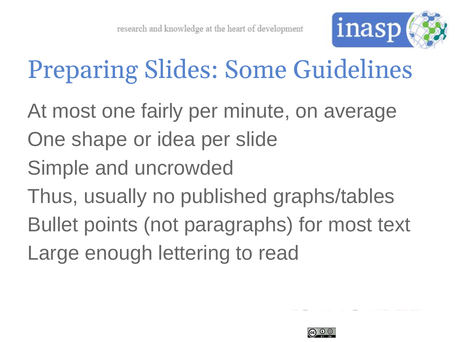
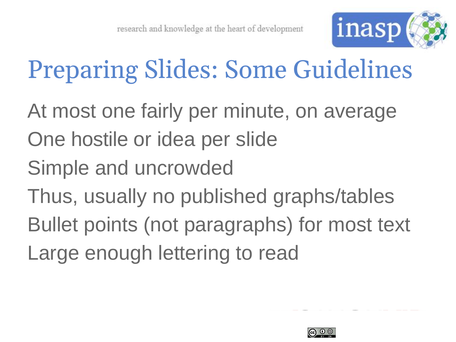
shape: shape -> hostile
